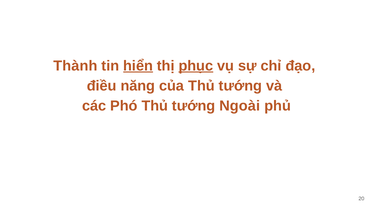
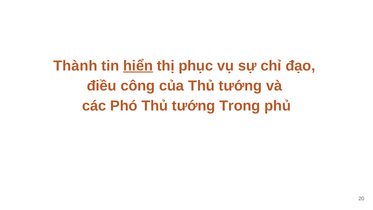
phục underline: present -> none
năng: năng -> công
Ngoài: Ngoài -> Trong
